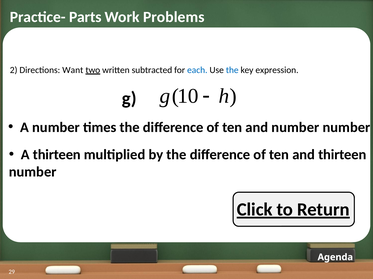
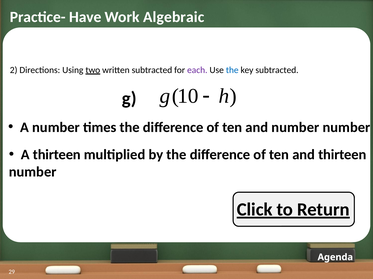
Parts: Parts -> Have
Problems: Problems -> Algebraic
Want: Want -> Using
each colour: blue -> purple
key expression: expression -> subtracted
